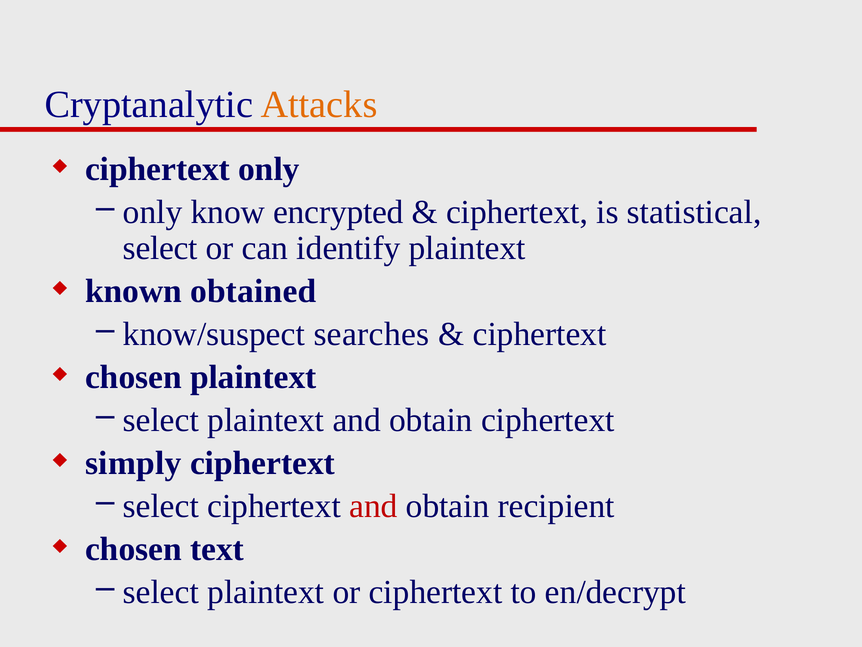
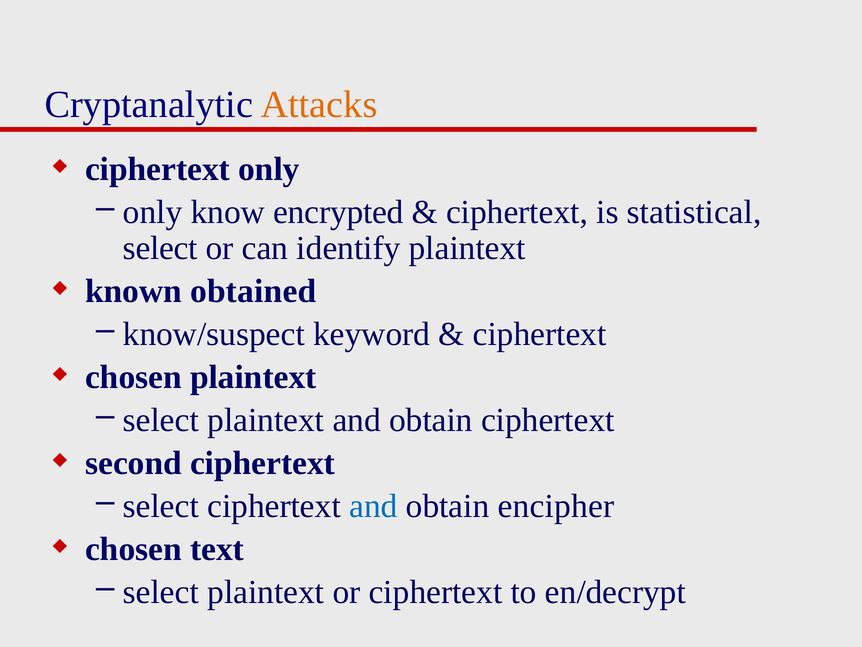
searches: searches -> keyword
simply: simply -> second
and at (373, 506) colour: red -> blue
recipient: recipient -> encipher
